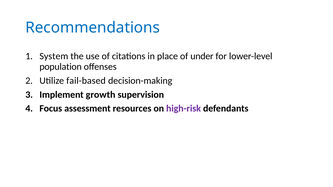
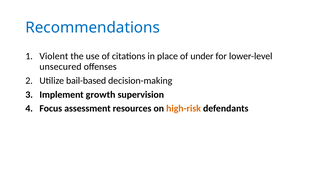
System: System -> Violent
population: population -> unsecured
fail-based: fail-based -> bail-based
high-risk colour: purple -> orange
